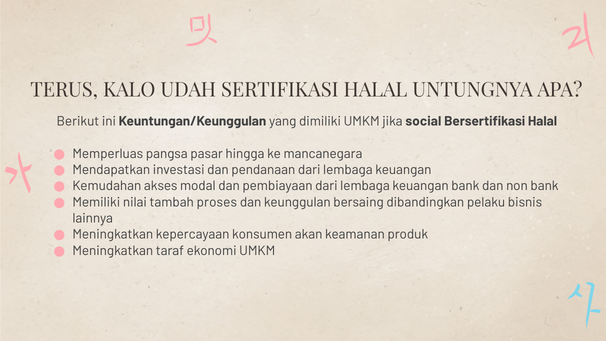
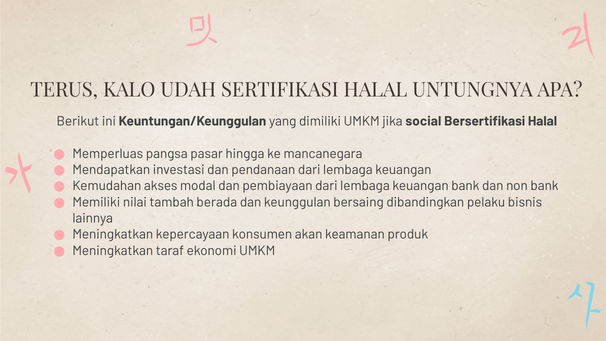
proses: proses -> berada
